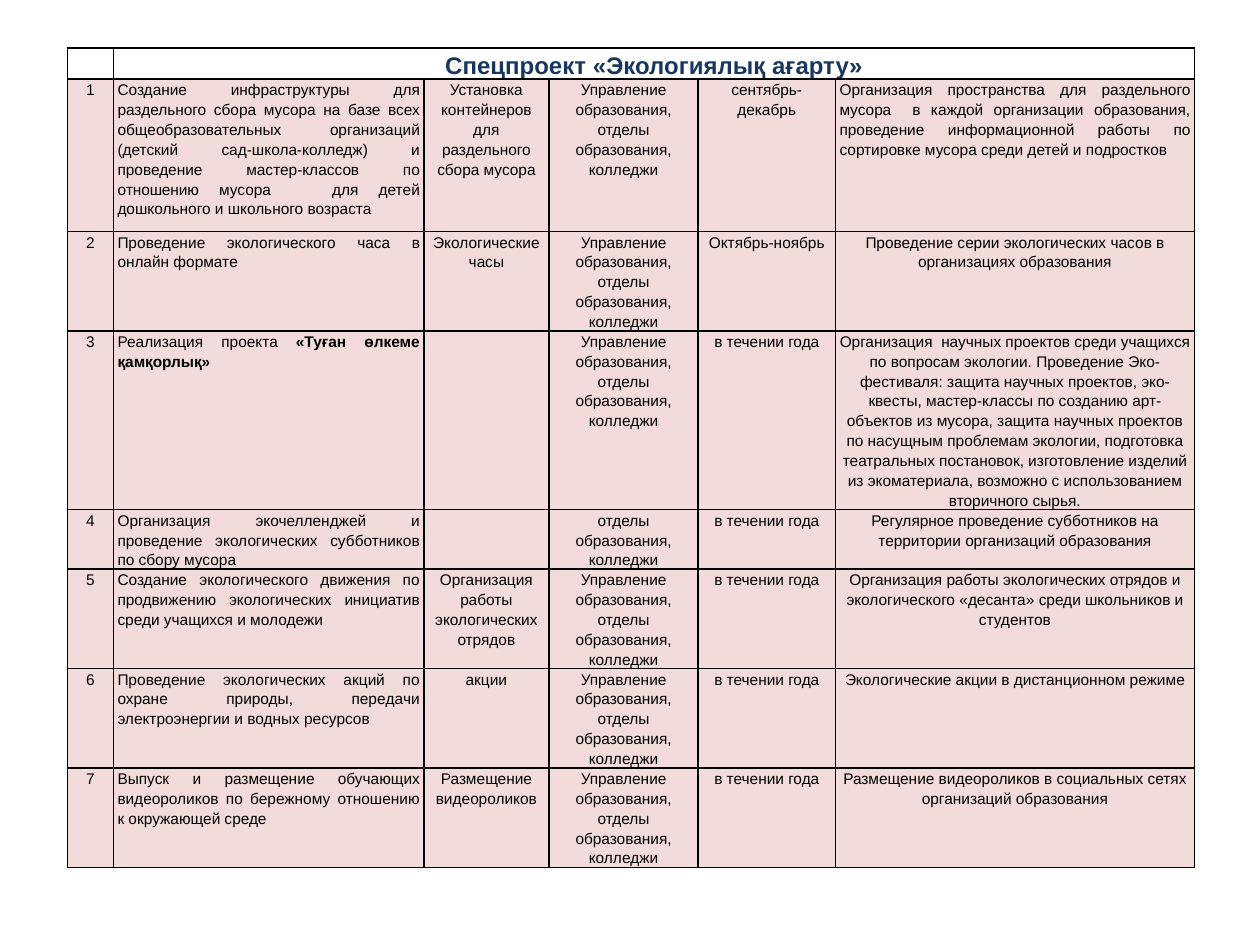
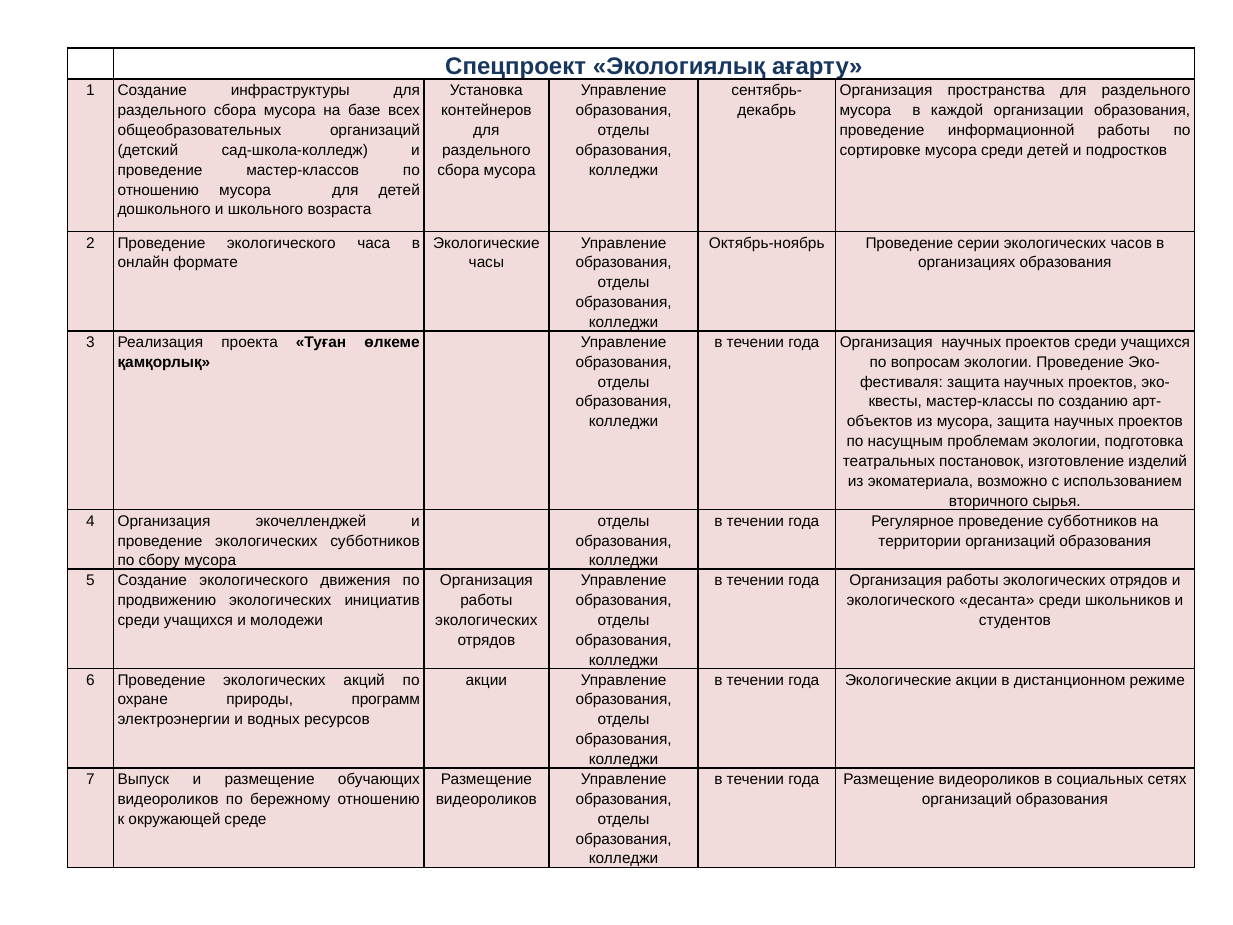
передачи: передачи -> программ
